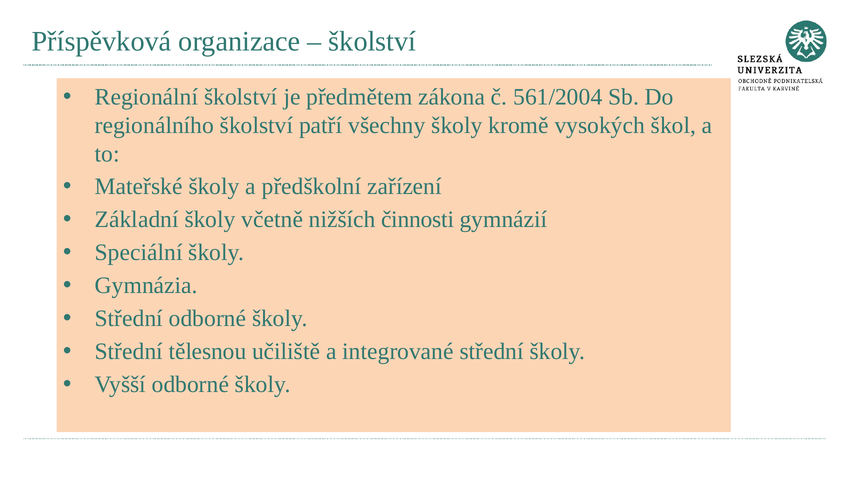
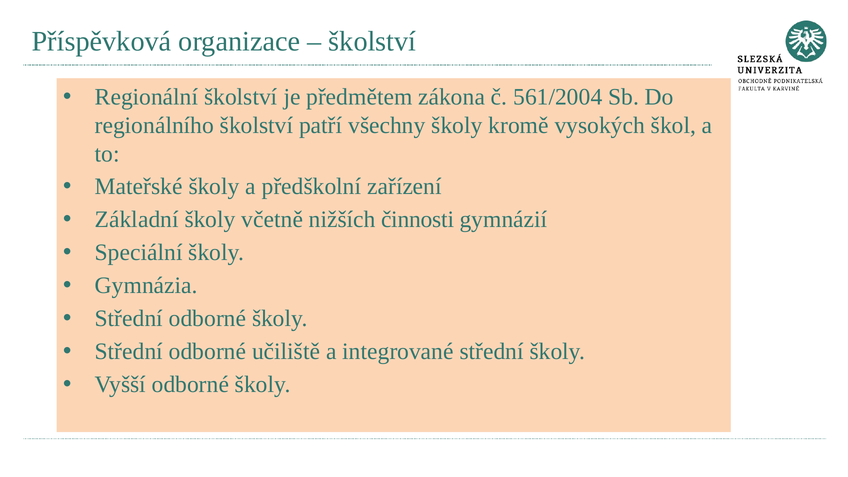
tělesnou at (208, 352): tělesnou -> odborné
